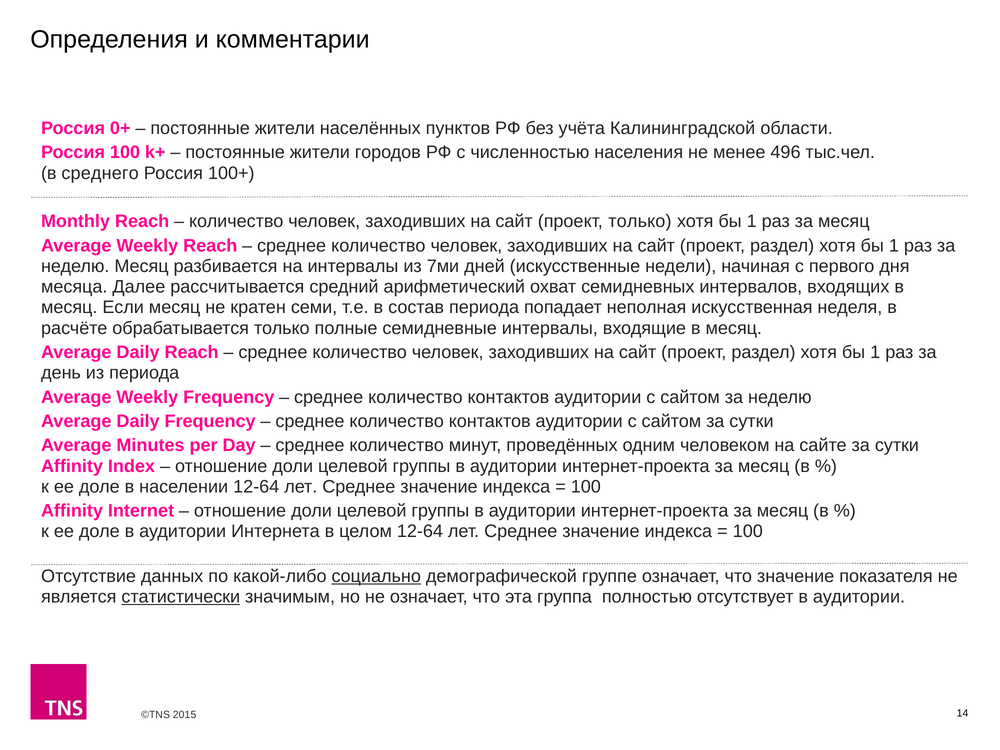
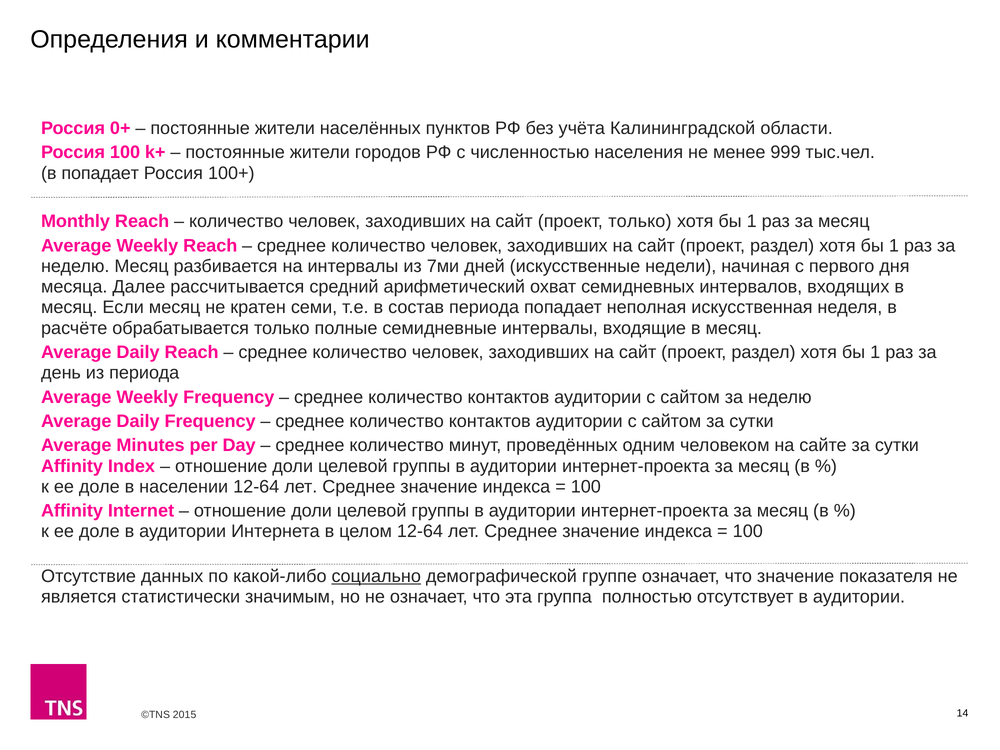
496: 496 -> 999
в среднего: среднего -> попадает
статистически underline: present -> none
